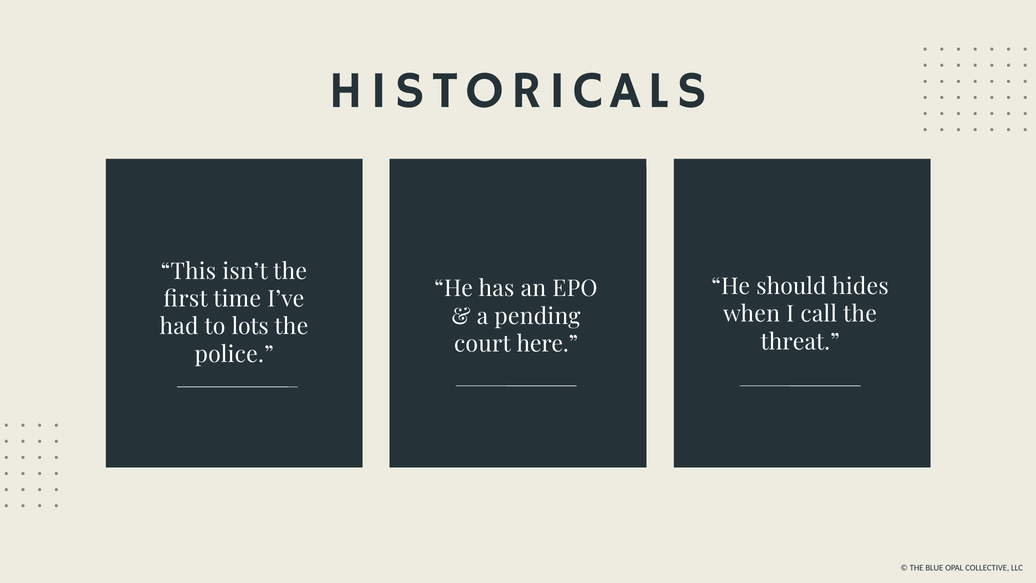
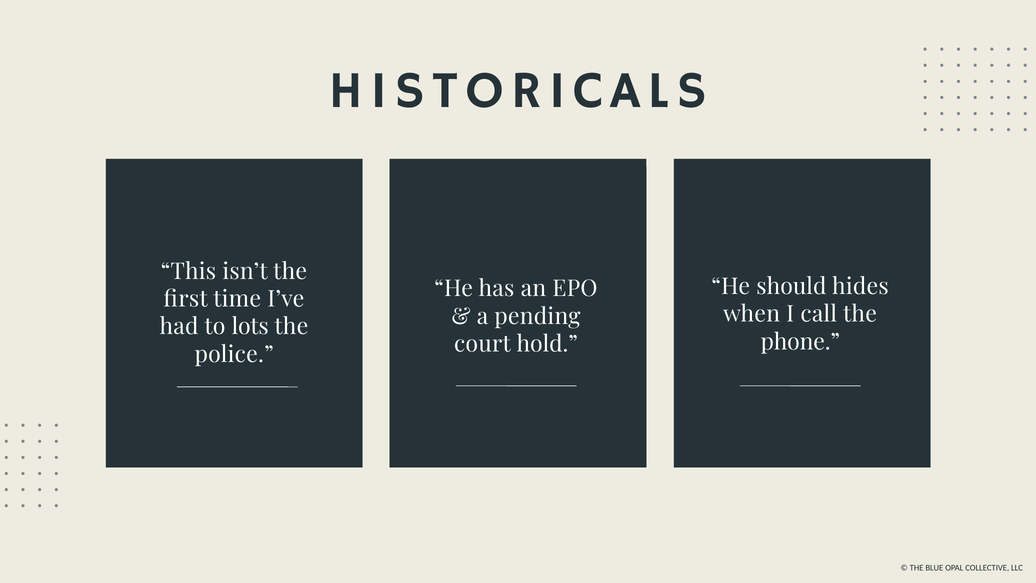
threat: threat -> phone
here: here -> hold
